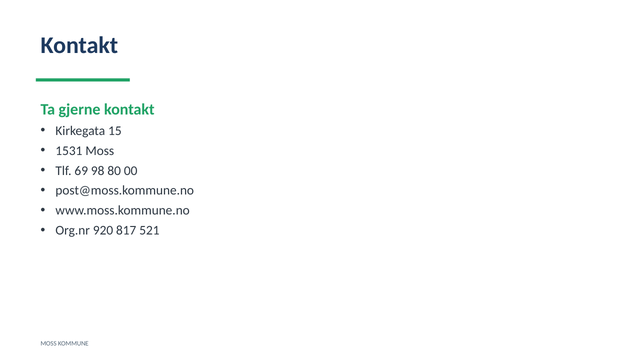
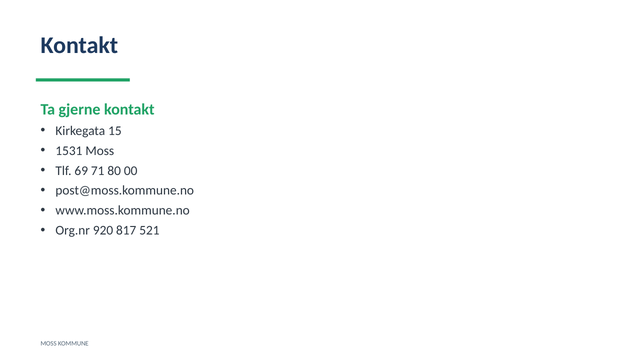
98: 98 -> 71
